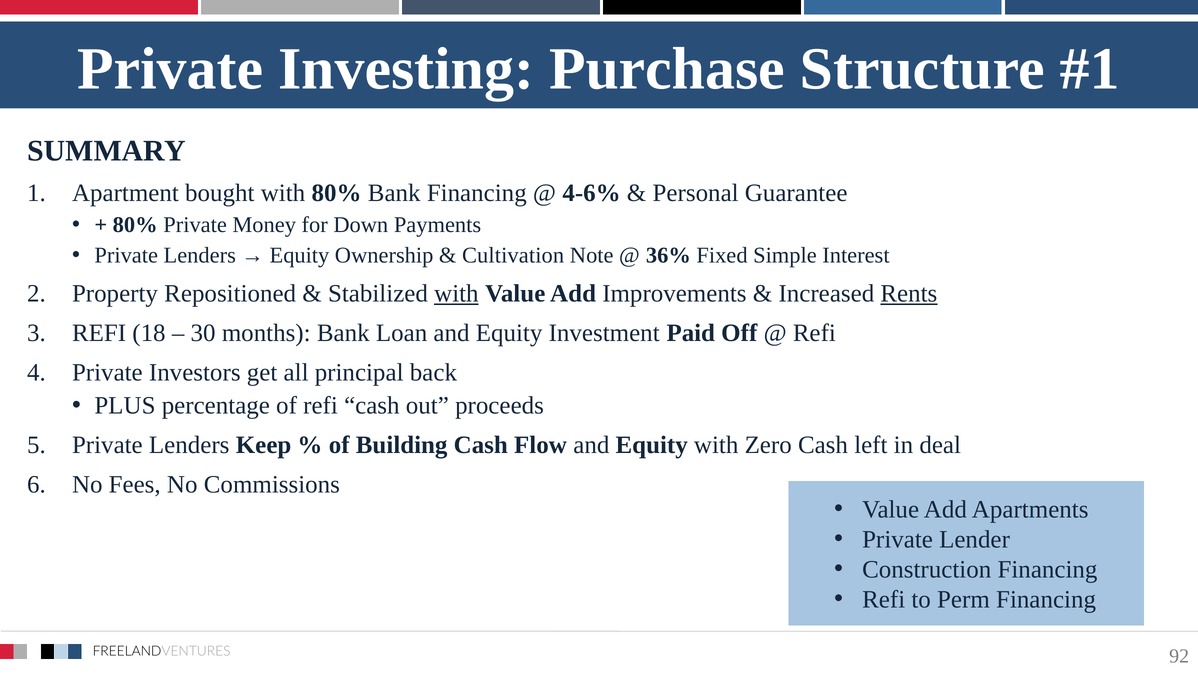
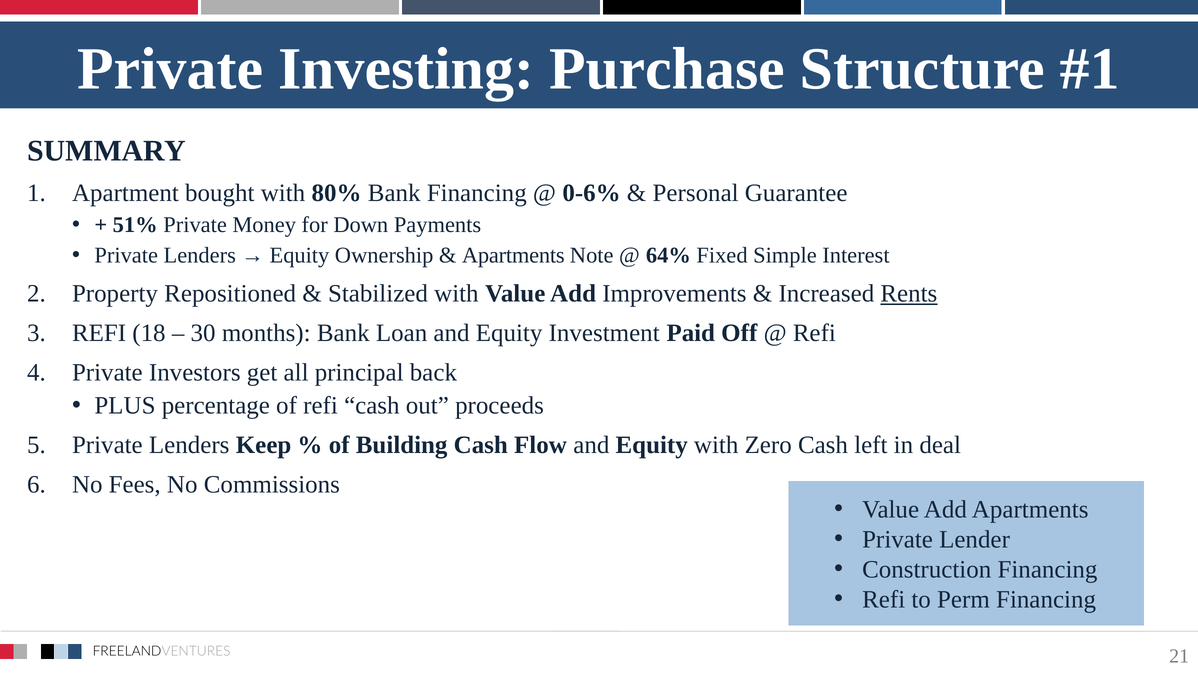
4-6%: 4-6% -> 0-6%
80% at (135, 225): 80% -> 51%
Cultivation at (513, 255): Cultivation -> Apartments
36%: 36% -> 64%
with at (456, 293) underline: present -> none
92: 92 -> 21
